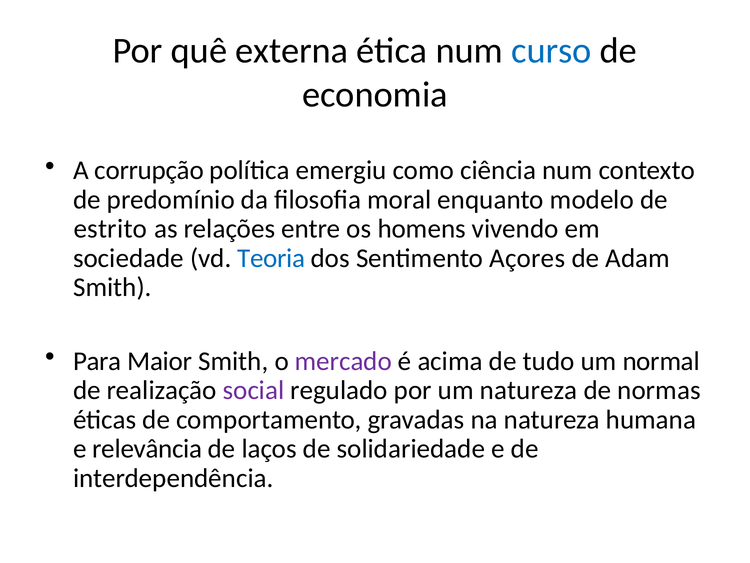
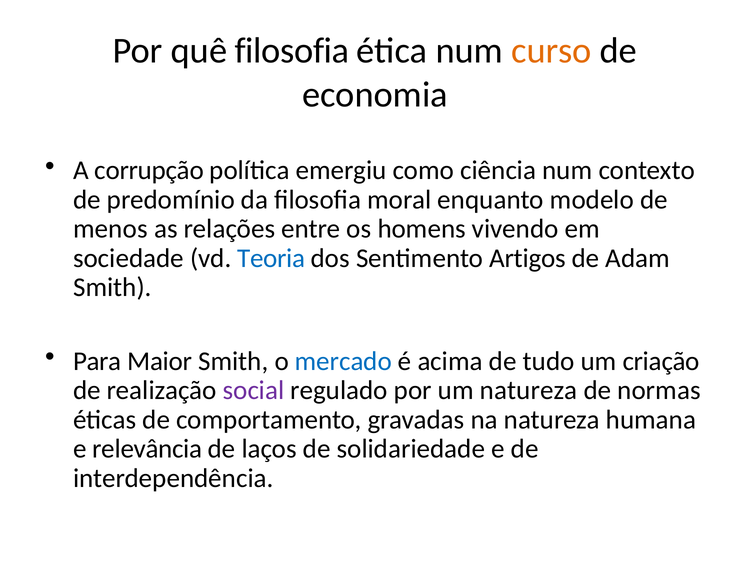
quê externa: externa -> filosofia
curso colour: blue -> orange
estrito: estrito -> menos
Açores: Açores -> Artigos
mercado colour: purple -> blue
normal: normal -> criação
